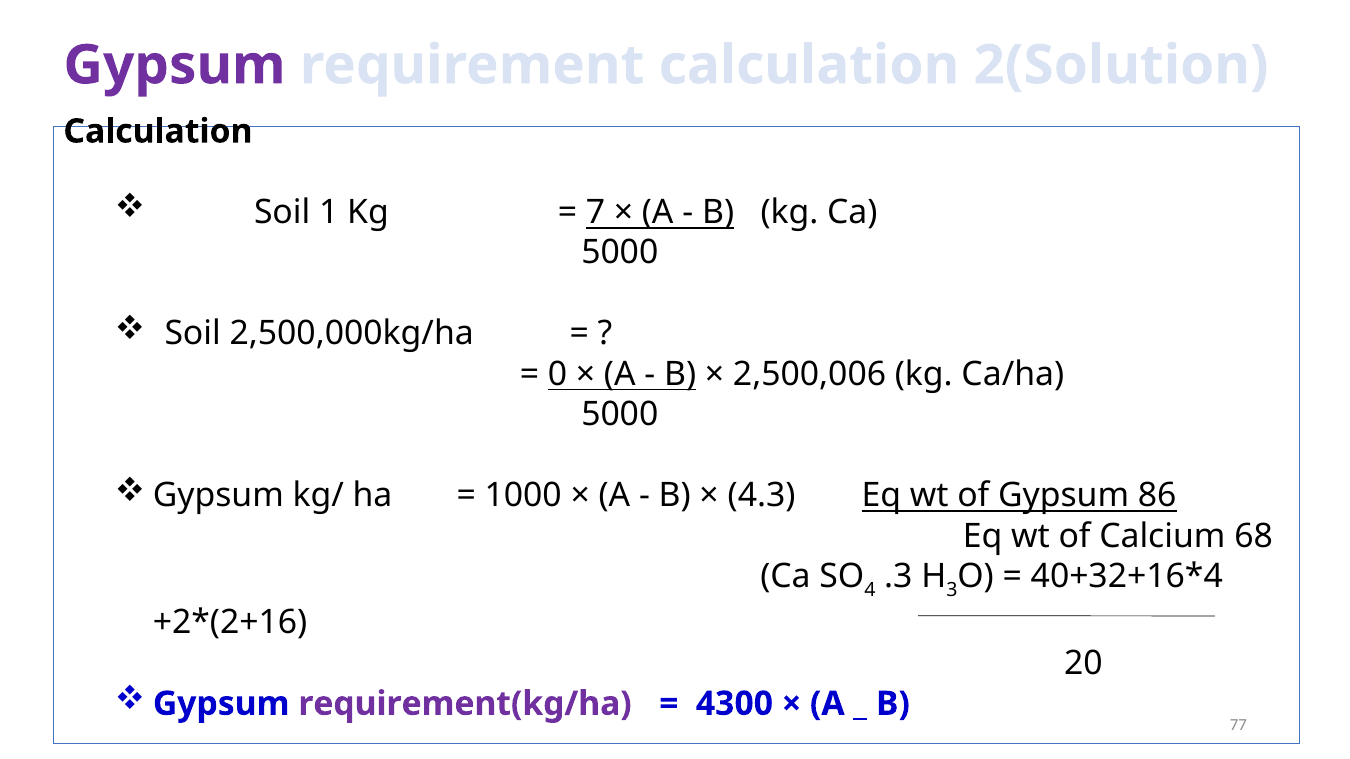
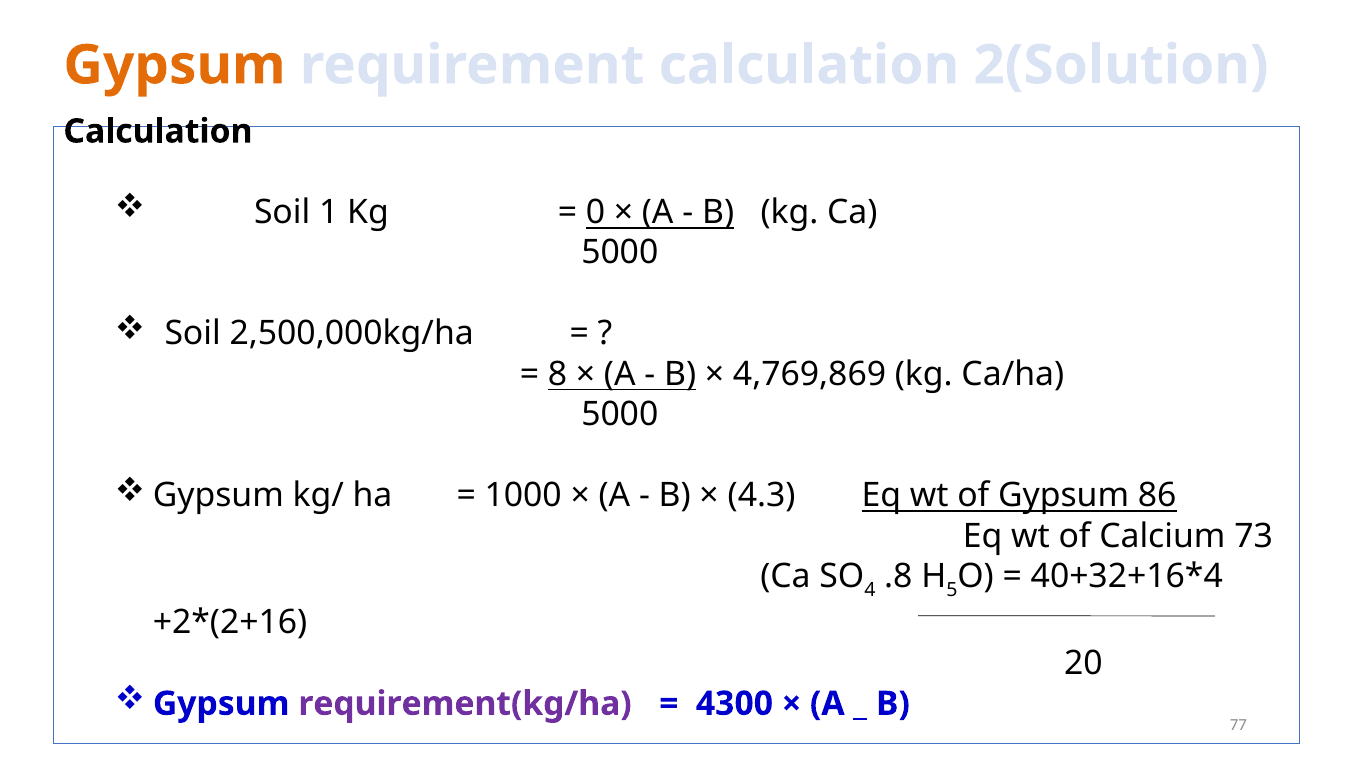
Gypsum at (174, 65) colour: purple -> orange
7: 7 -> 0
0: 0 -> 8
2,500,006: 2,500,006 -> 4,769,869
68: 68 -> 73
.3: .3 -> .8
3: 3 -> 5
